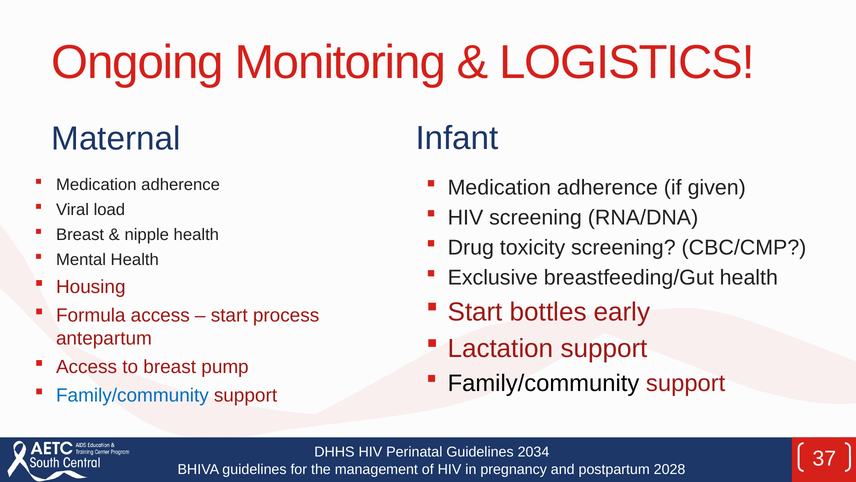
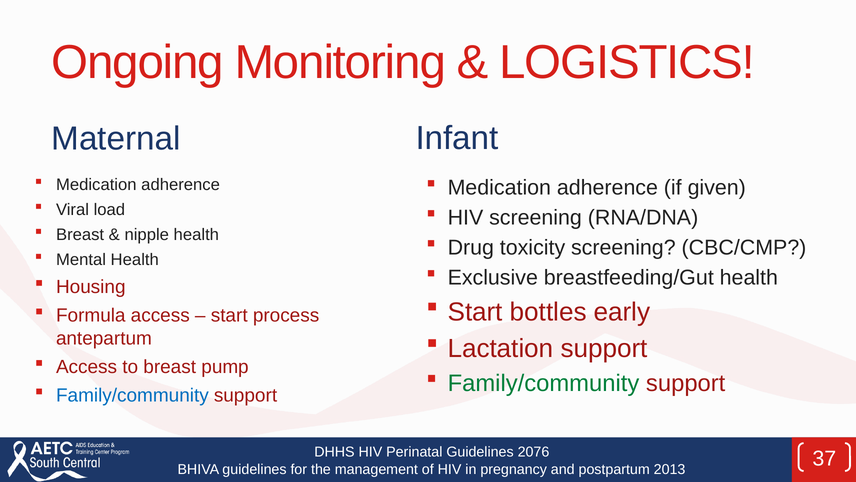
Family/community at (543, 383) colour: black -> green
2034: 2034 -> 2076
2028: 2028 -> 2013
